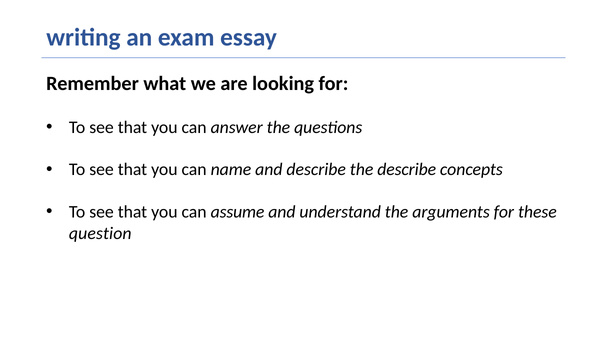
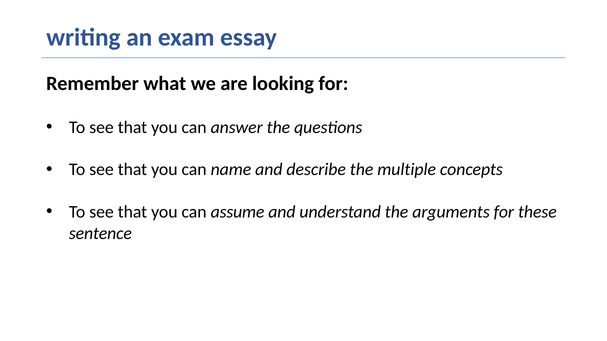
the describe: describe -> multiple
question: question -> sentence
